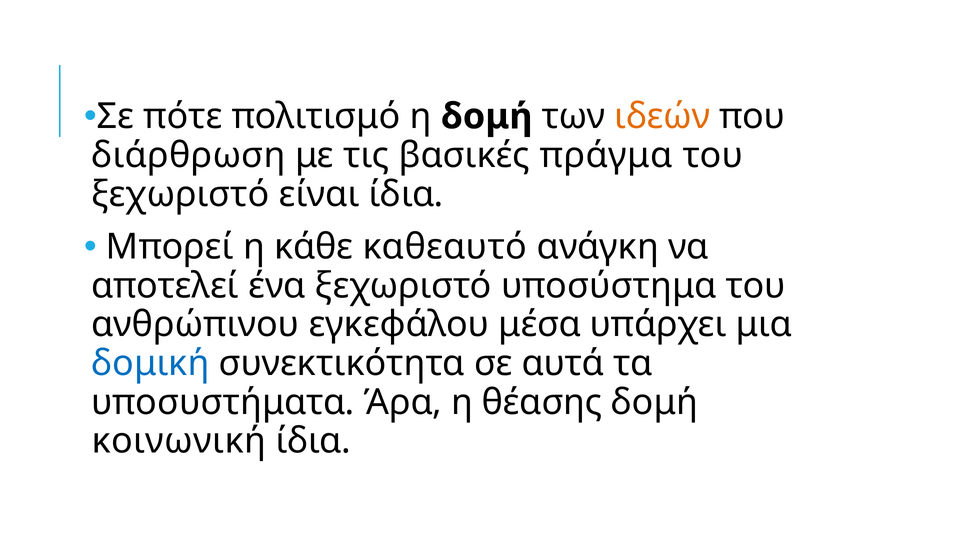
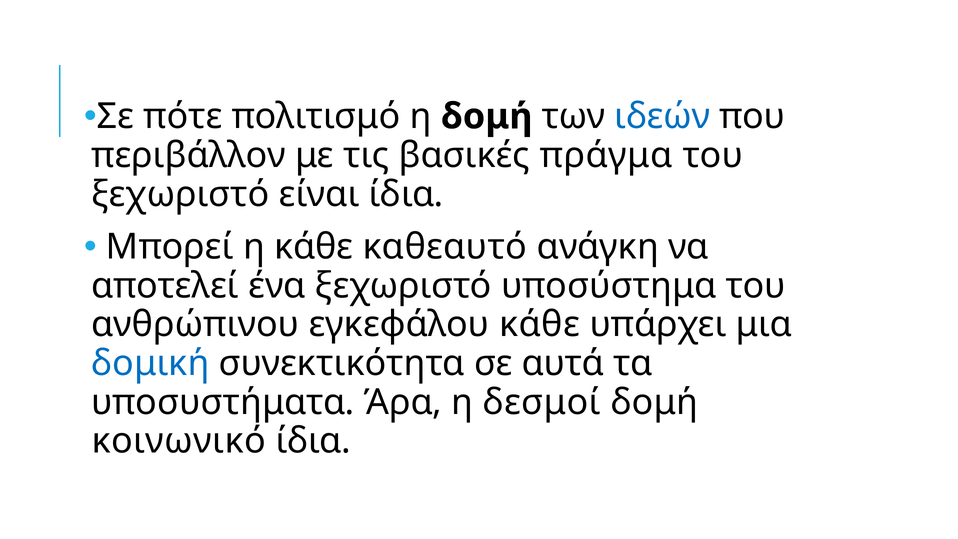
ιδεών colour: orange -> blue
διάρθρωση: διάρθρωση -> περιβάλλον
εγκεφάλου μέσα: μέσα -> κάθε
θέασης: θέασης -> δεσμοί
κοινωνική: κοινωνική -> κοινωνικό
